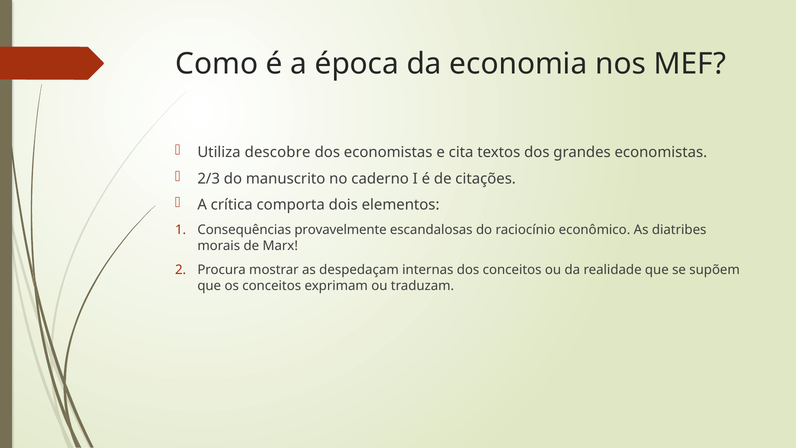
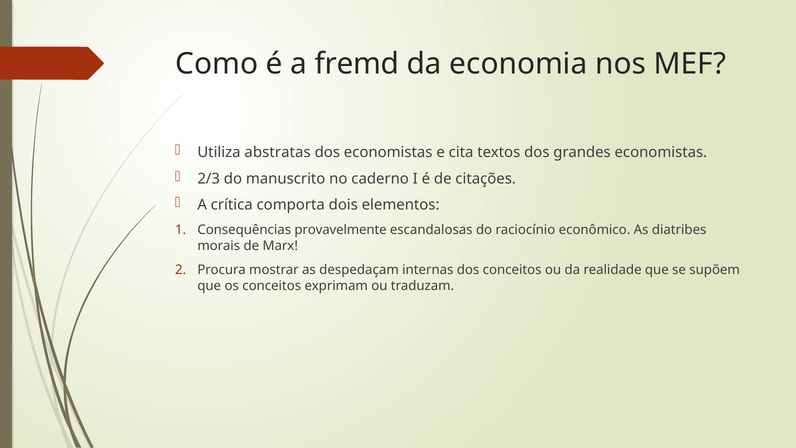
época: época -> fremd
descobre: descobre -> abstratas
